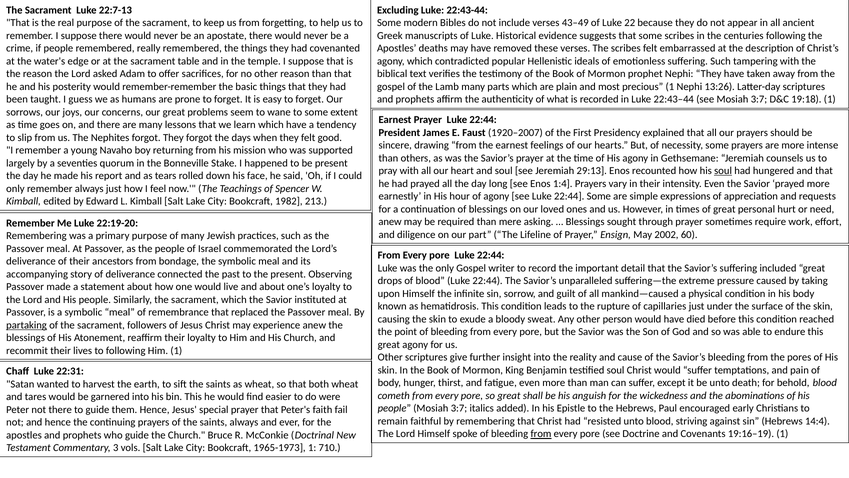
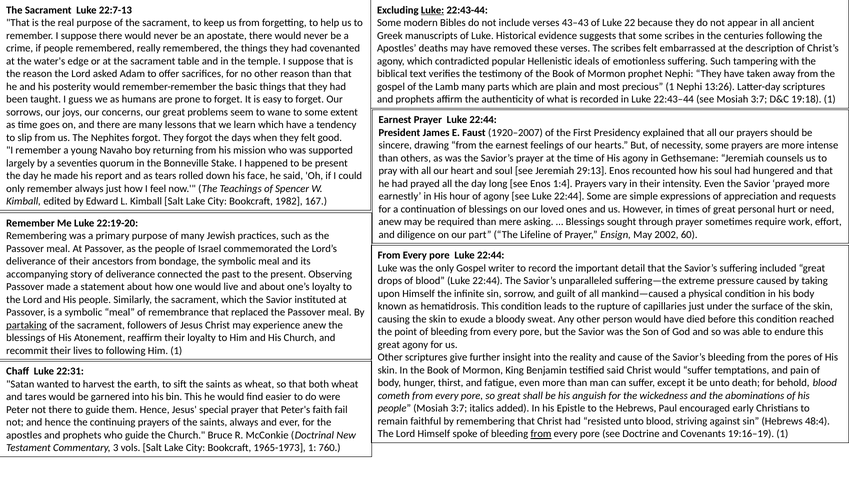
Luke at (433, 10) underline: none -> present
43–49: 43–49 -> 43–43
soul at (723, 171) underline: present -> none
213: 213 -> 167
testified soul: soul -> said
14:4: 14:4 -> 48:4
710: 710 -> 760
